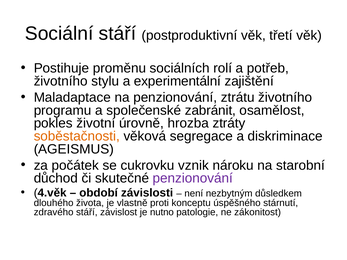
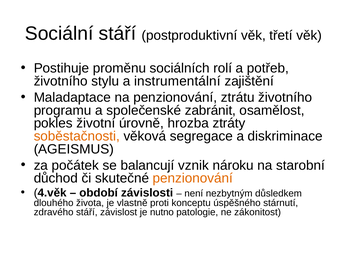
experimentální: experimentální -> instrumentální
cukrovku: cukrovku -> balancují
penzionování at (193, 178) colour: purple -> orange
